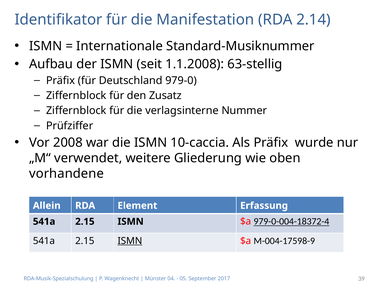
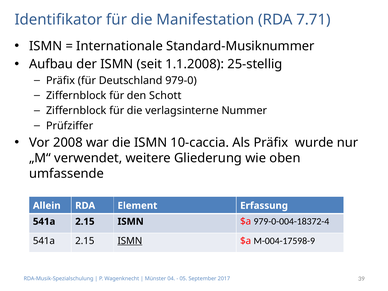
2.14: 2.14 -> 7.71
63-stellig: 63-stellig -> 25-stellig
Zusatz: Zusatz -> Schott
vorhandene: vorhandene -> umfassende
979-0-004-18372-4 underline: present -> none
